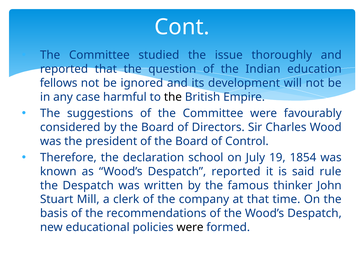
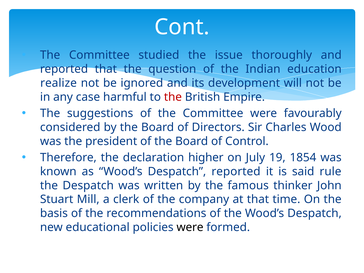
fellows: fellows -> realize
the at (173, 97) colour: black -> red
school: school -> higher
